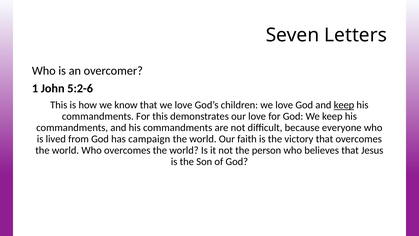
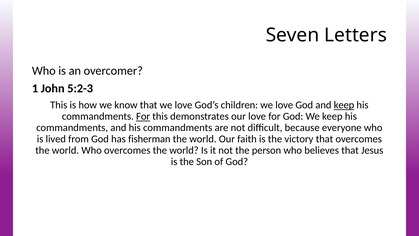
5:2-6: 5:2-6 -> 5:2-3
For at (143, 116) underline: none -> present
campaign: campaign -> fisherman
